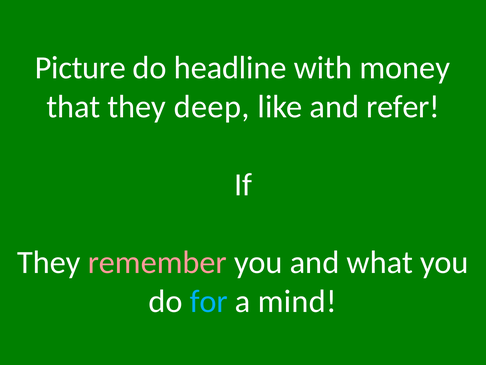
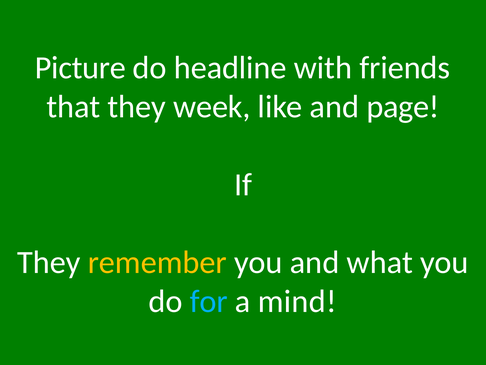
money: money -> friends
deep: deep -> week
refer: refer -> page
remember colour: pink -> yellow
